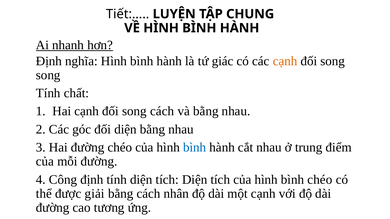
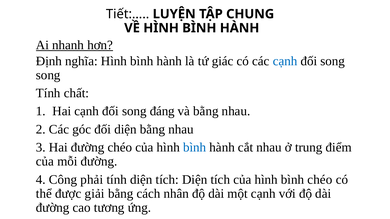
cạnh at (285, 61) colour: orange -> blue
song cách: cách -> đáng
Công định: định -> phải
